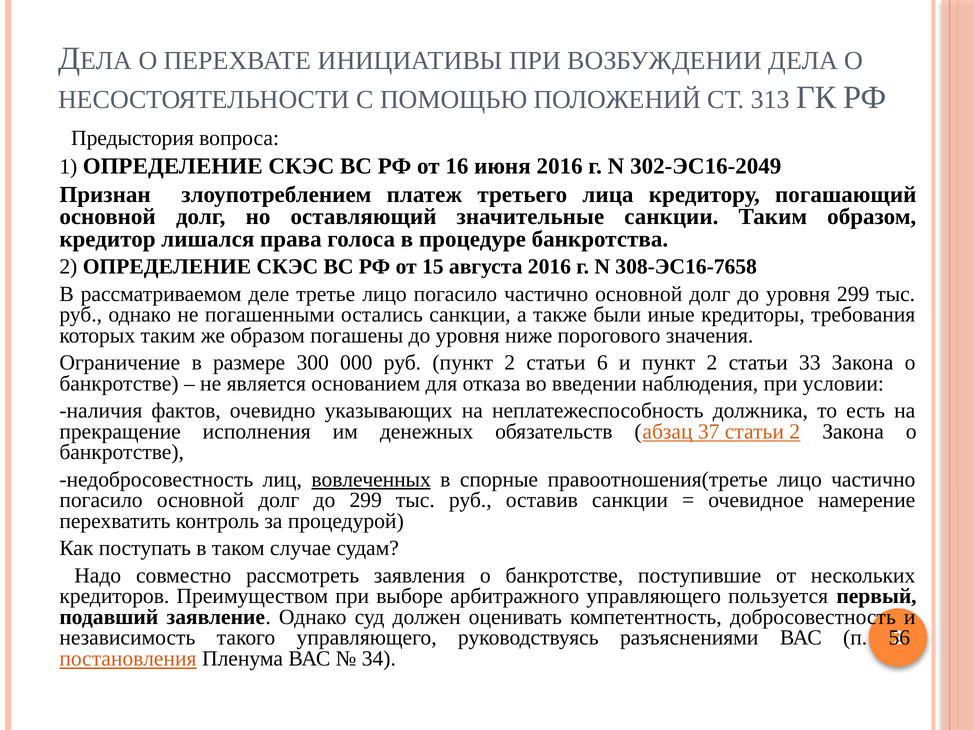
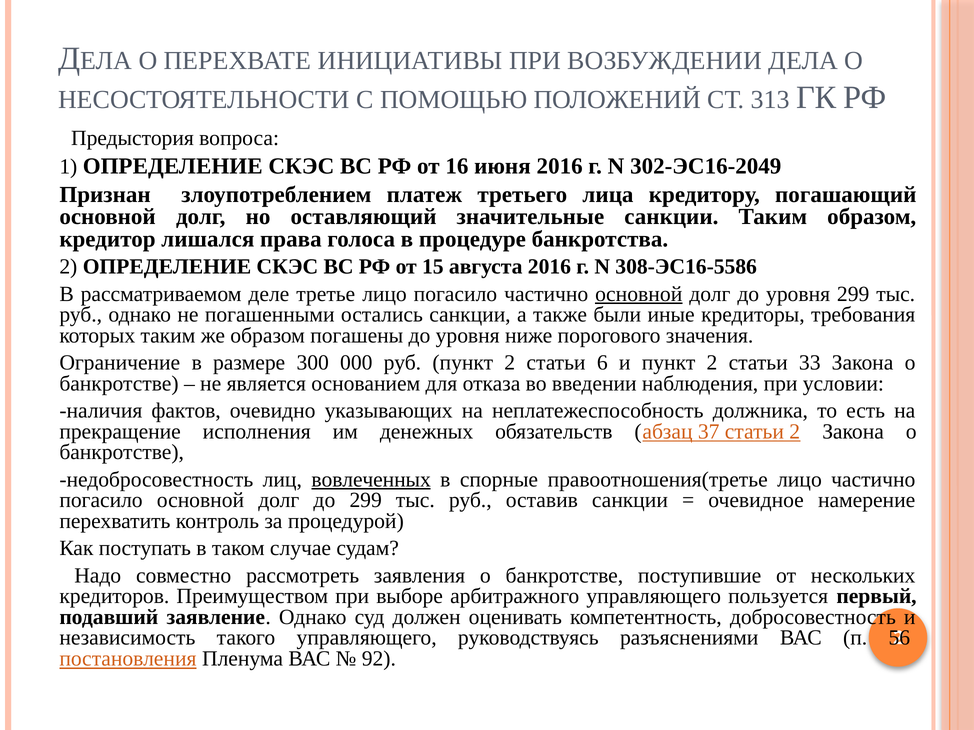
308-ЭС16-7658: 308-ЭС16-7658 -> 308-ЭС16-5586
основной at (639, 294) underline: none -> present
34: 34 -> 92
